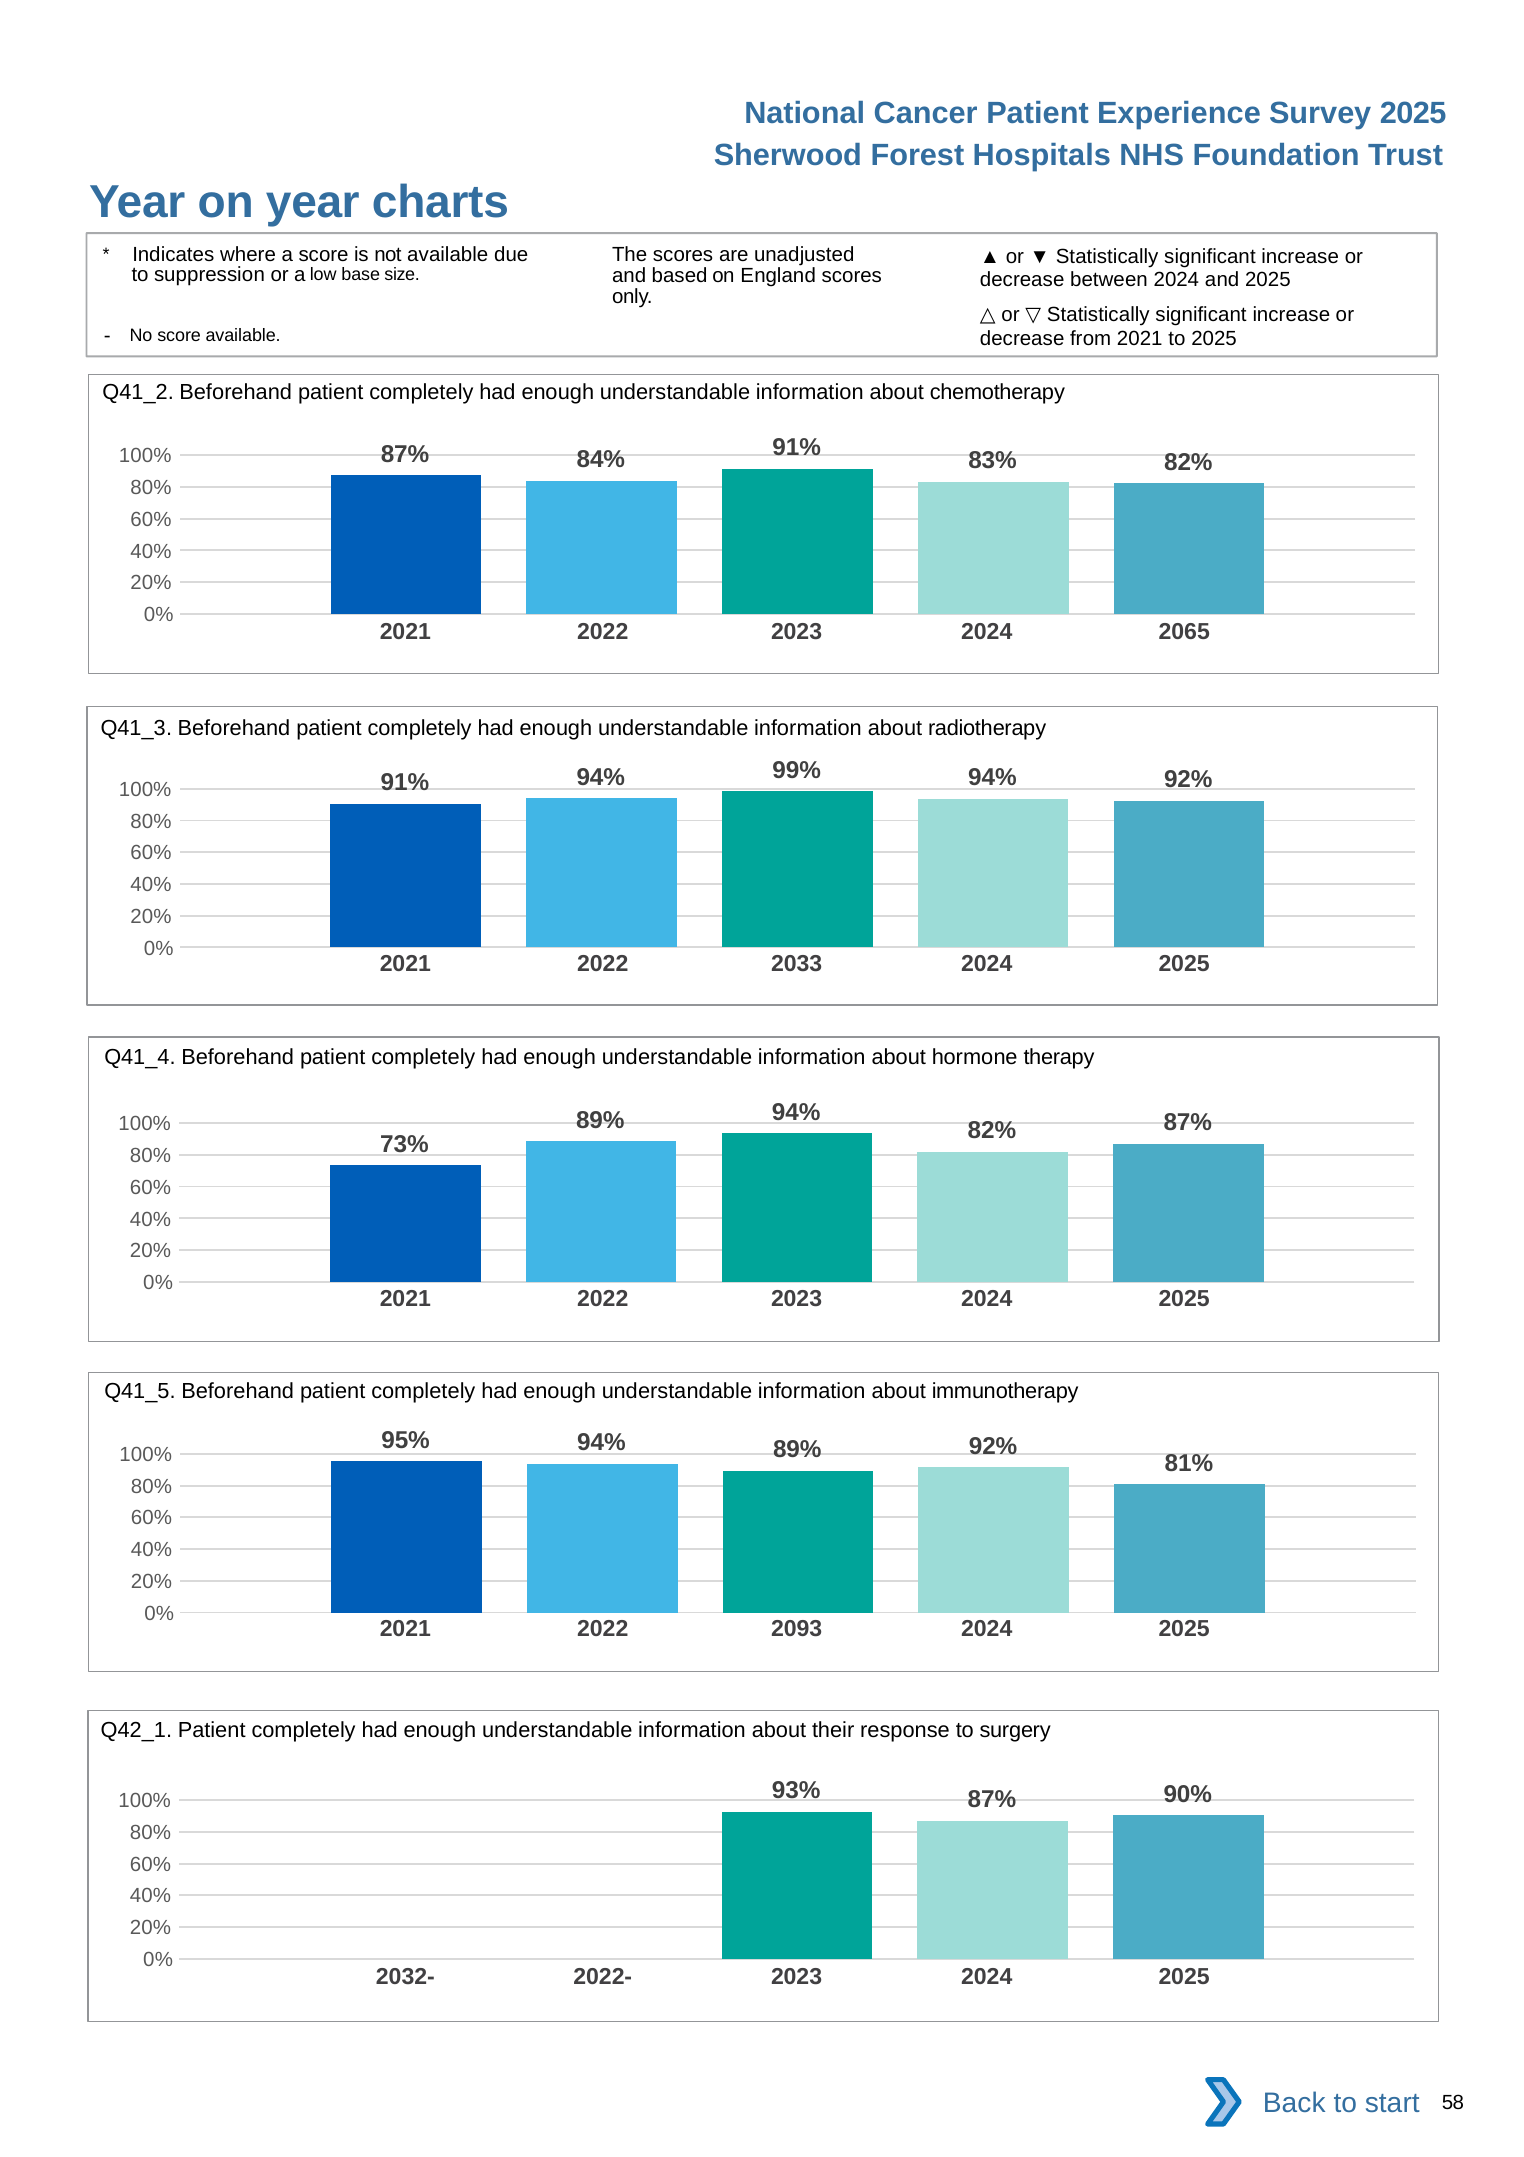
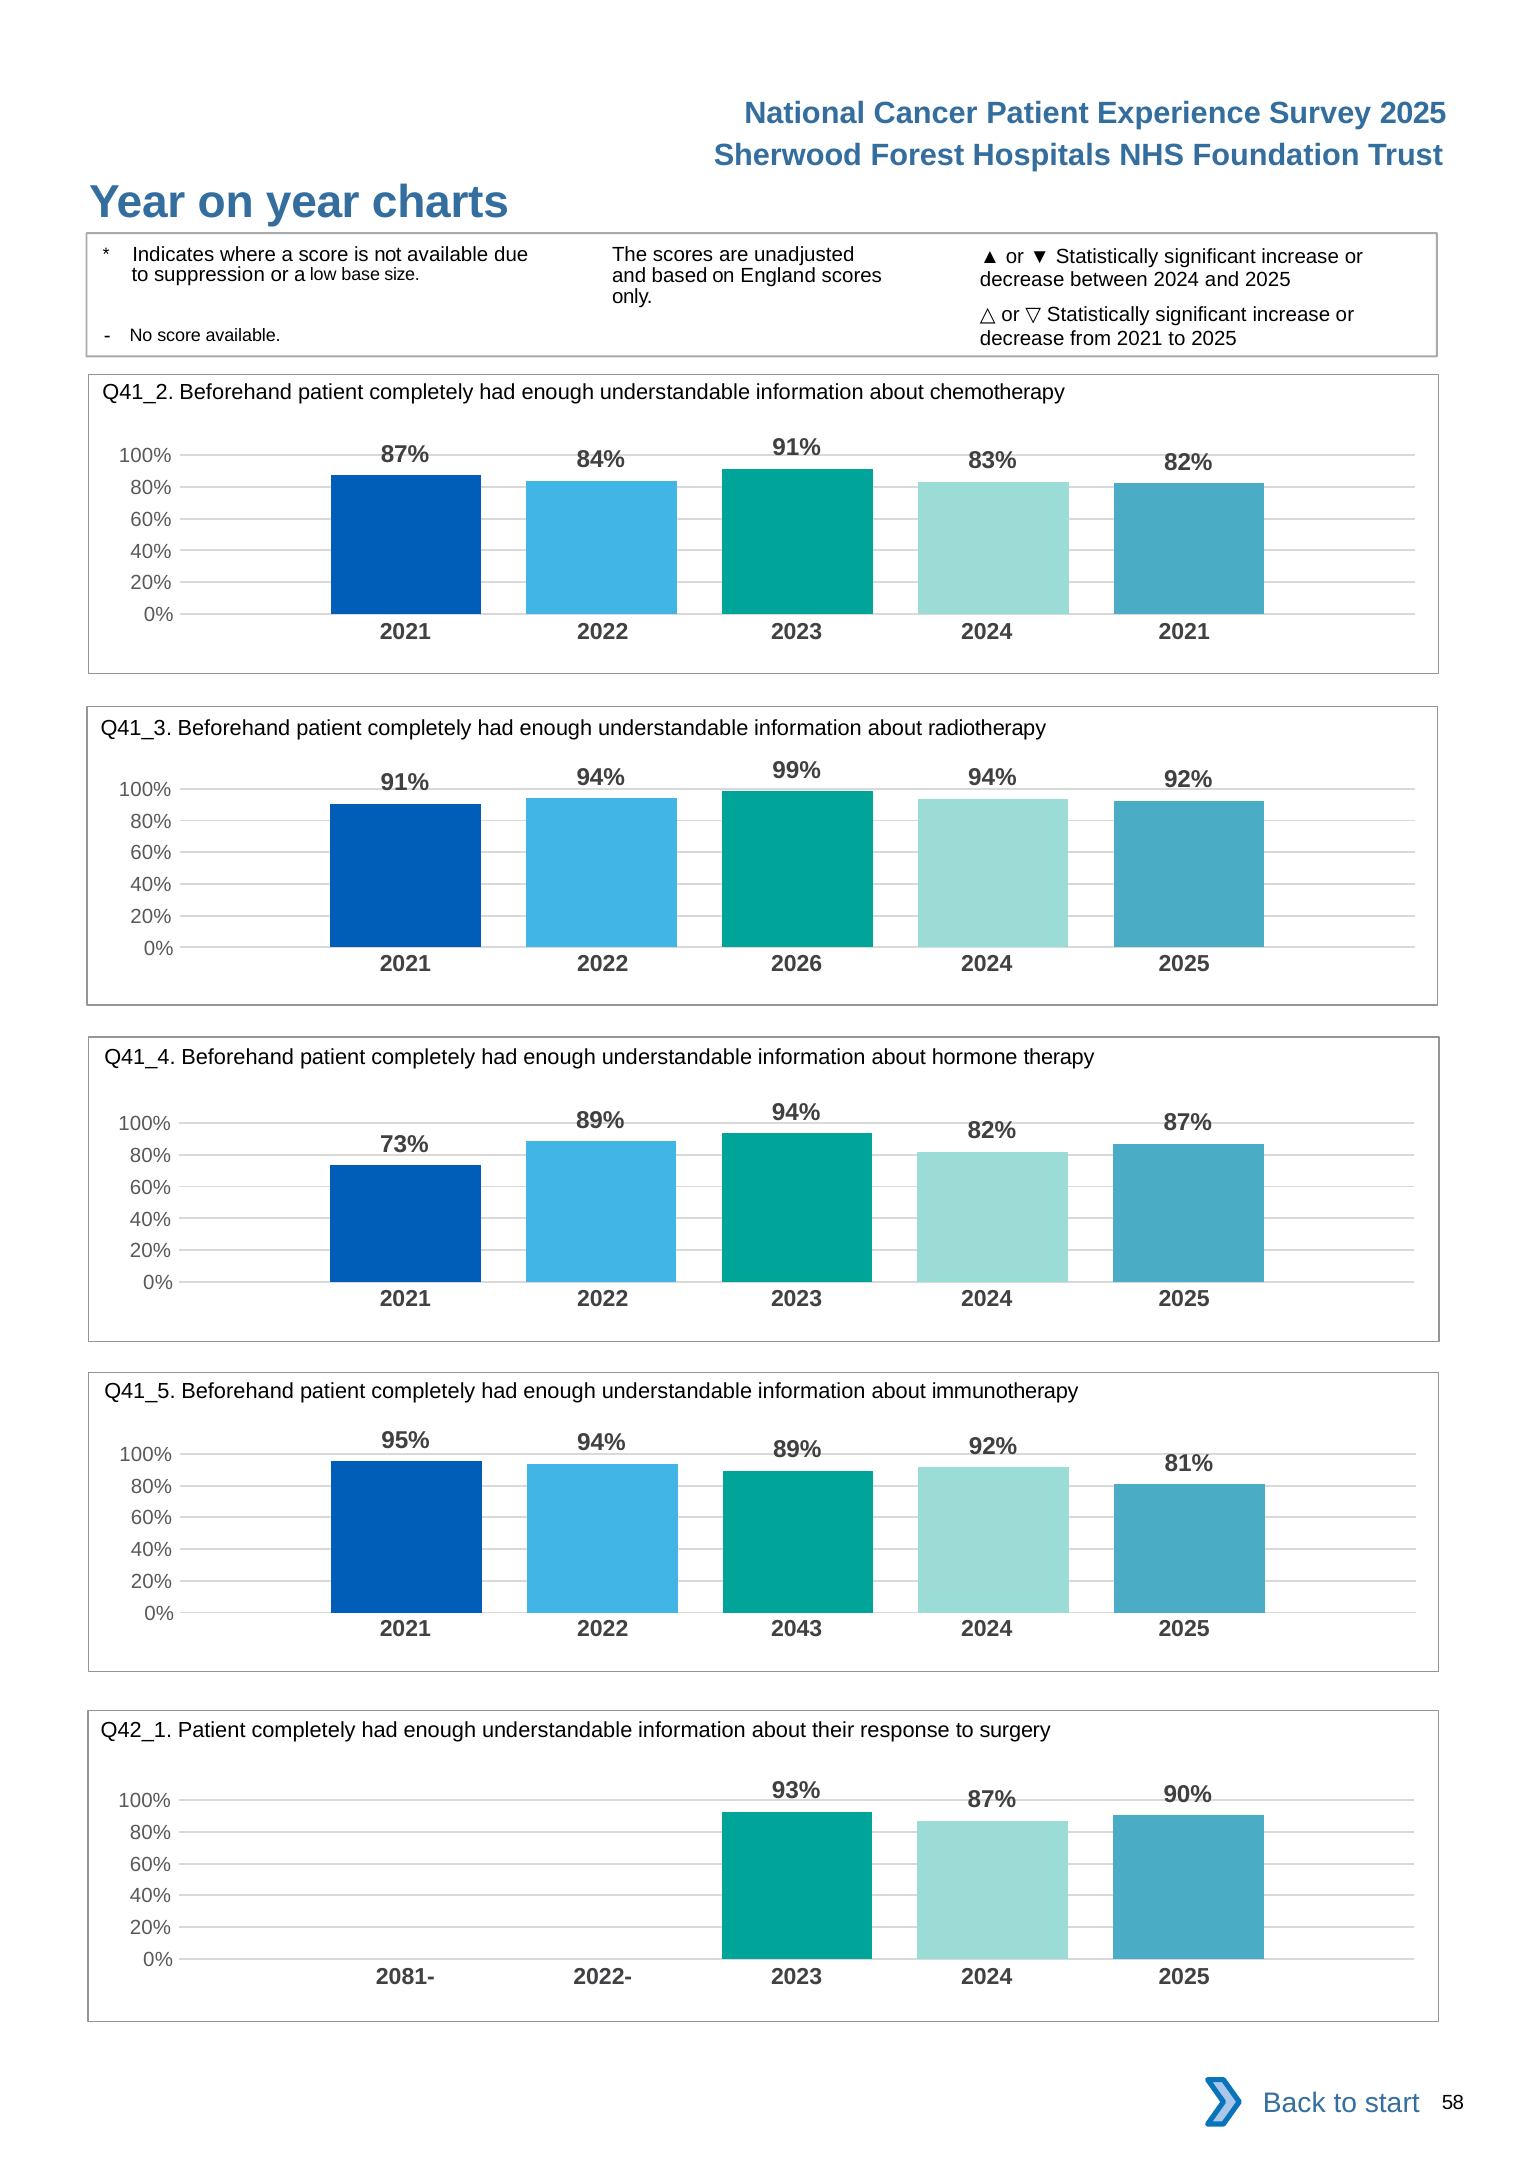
2024 2065: 2065 -> 2021
2033: 2033 -> 2026
2093: 2093 -> 2043
2032-: 2032- -> 2081-
